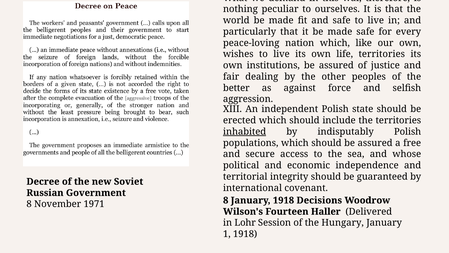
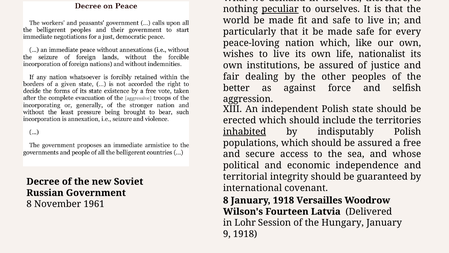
peculiar underline: none -> present
life territories: territories -> nationalist
Decisions: Decisions -> Versailles
1971: 1971 -> 1961
Haller: Haller -> Latvia
1: 1 -> 9
